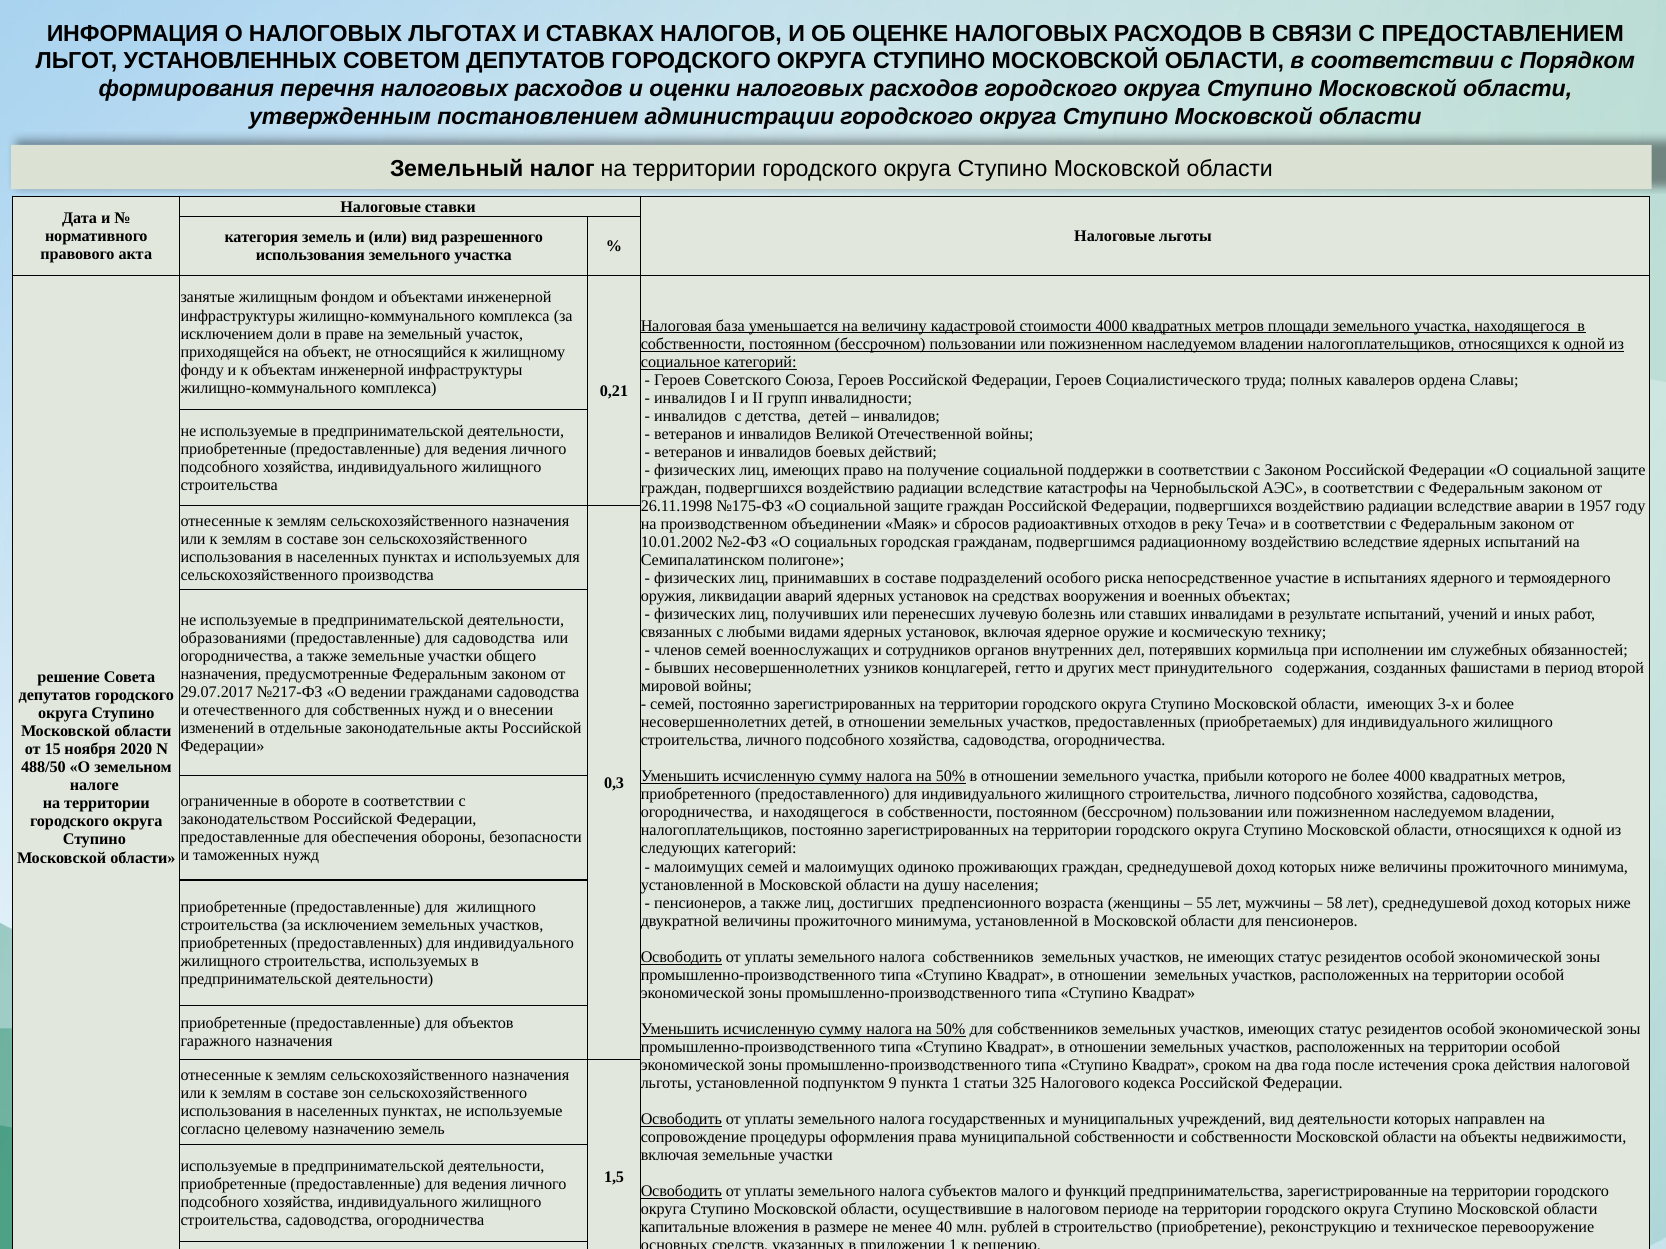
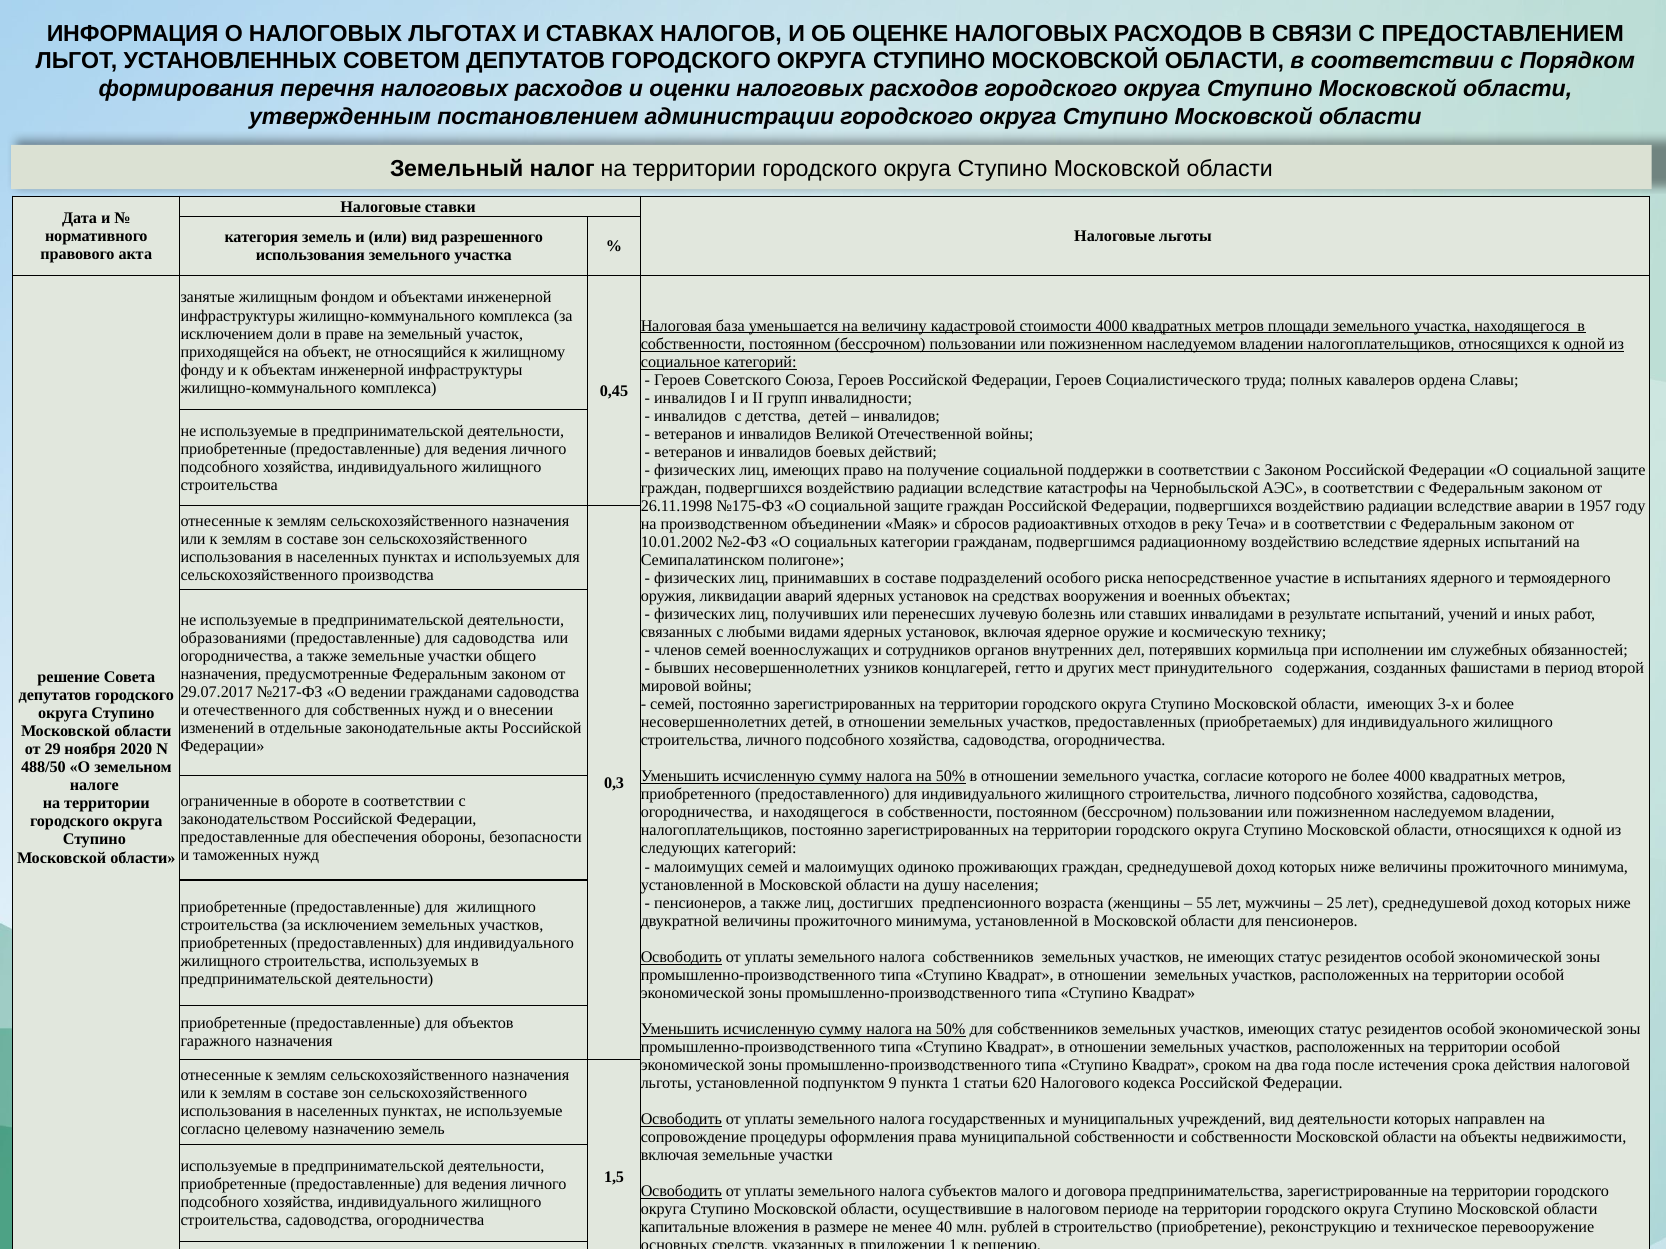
0,21: 0,21 -> 0,45
городская: городская -> категории
15: 15 -> 29
прибыли: прибыли -> согласие
58: 58 -> 25
325: 325 -> 620
функций: функций -> договора
